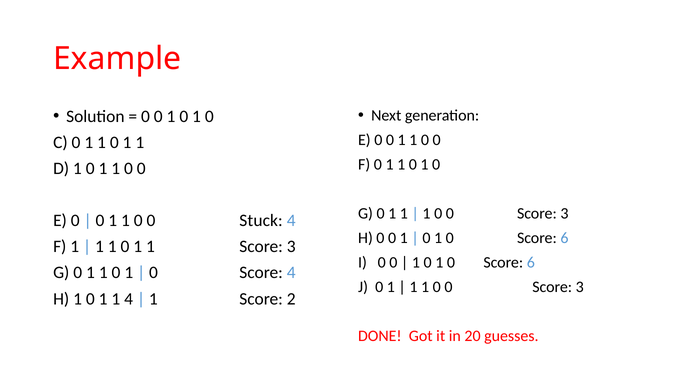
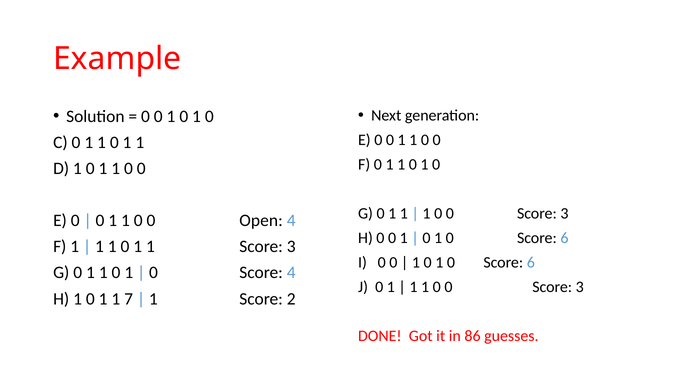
Stuck: Stuck -> Open
1 4: 4 -> 7
20: 20 -> 86
